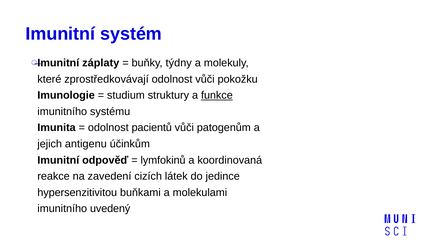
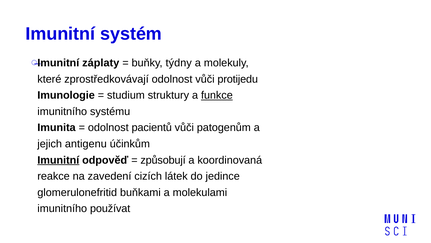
pokožku: pokožku -> protijedu
Imunitní at (58, 160) underline: none -> present
lymfokinů: lymfokinů -> způsobují
hypersenzitivitou: hypersenzitivitou -> glomerulonefritid
uvedený: uvedený -> používat
